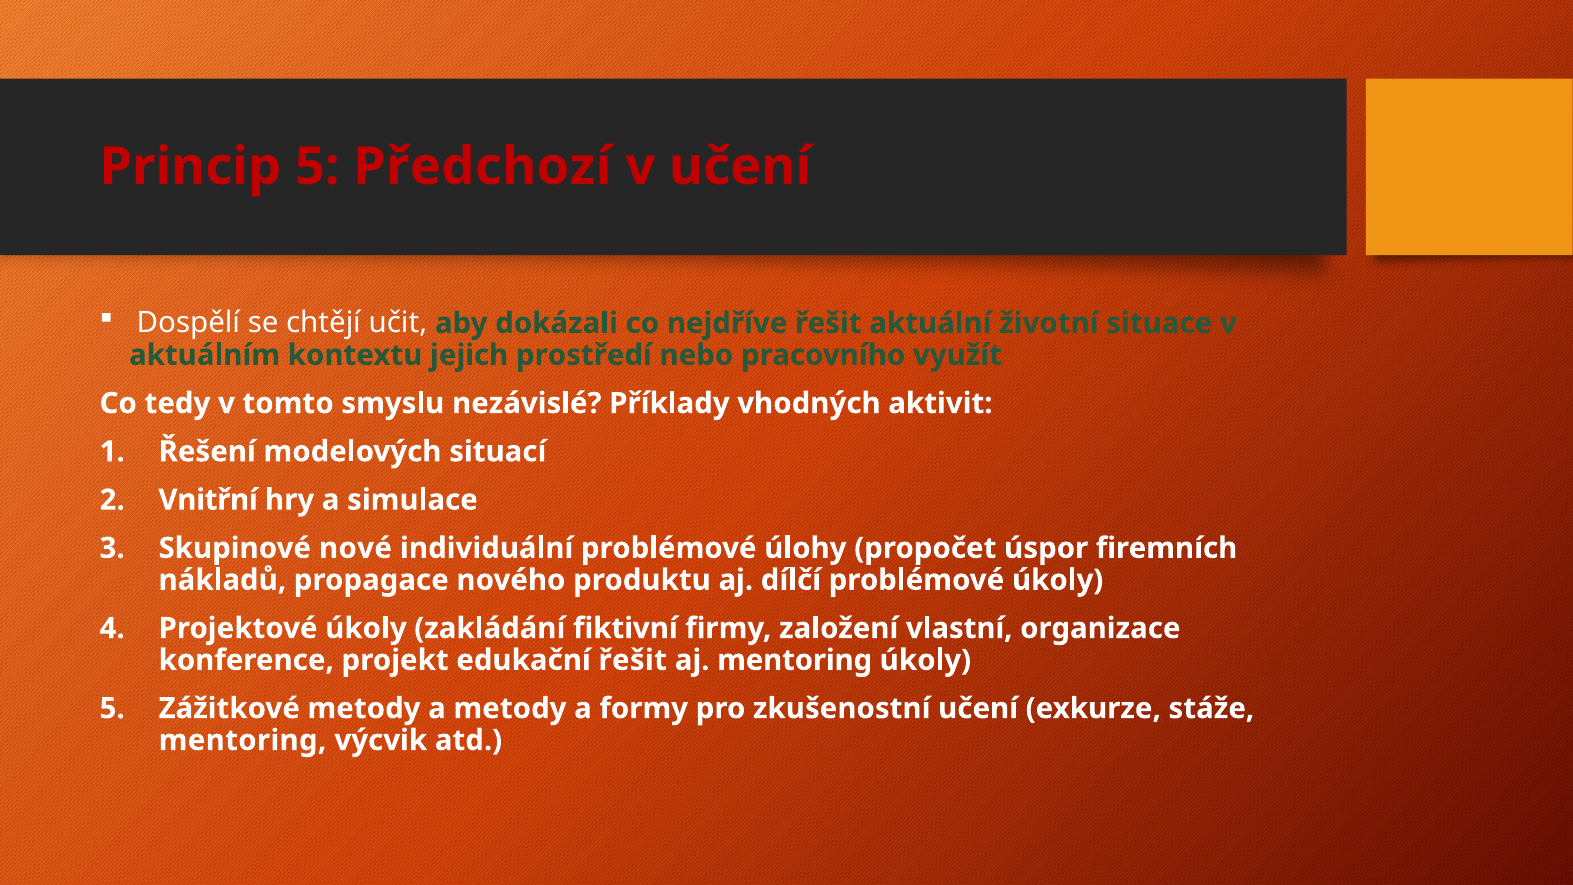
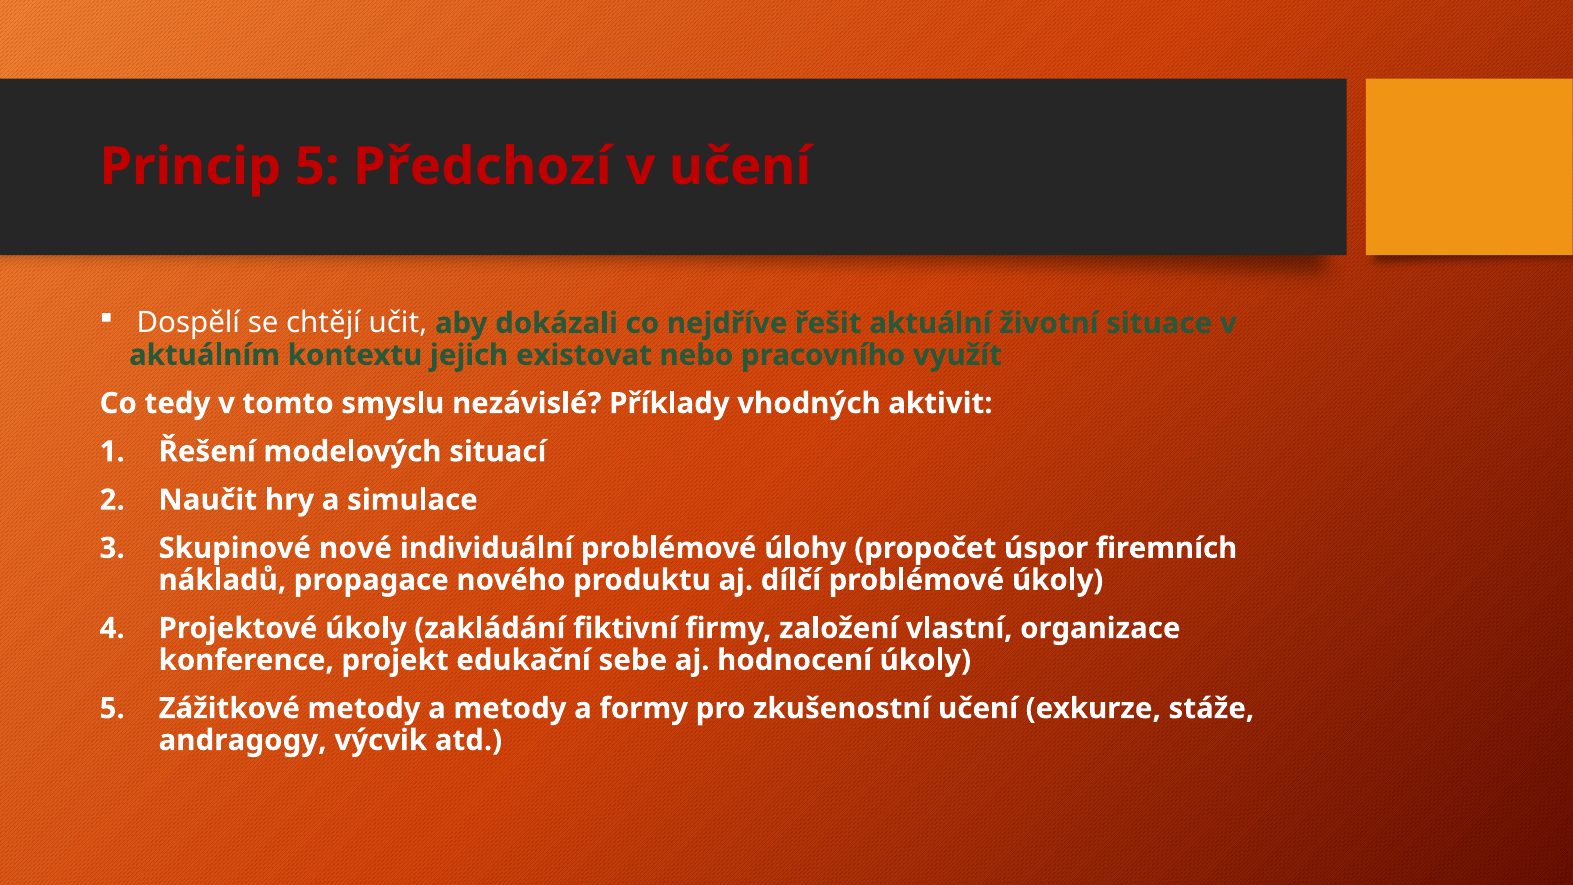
prostředí: prostředí -> existovat
Vnitřní: Vnitřní -> Naučit
edukační řešit: řešit -> sebe
aj mentoring: mentoring -> hodnocení
mentoring at (243, 740): mentoring -> andragogy
